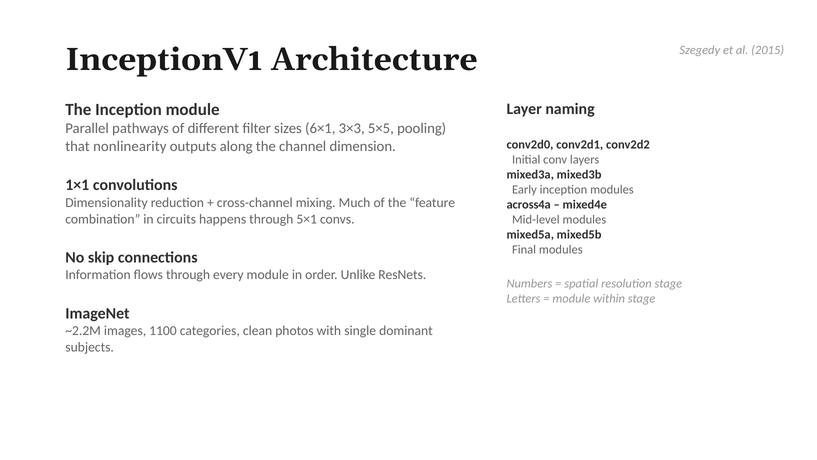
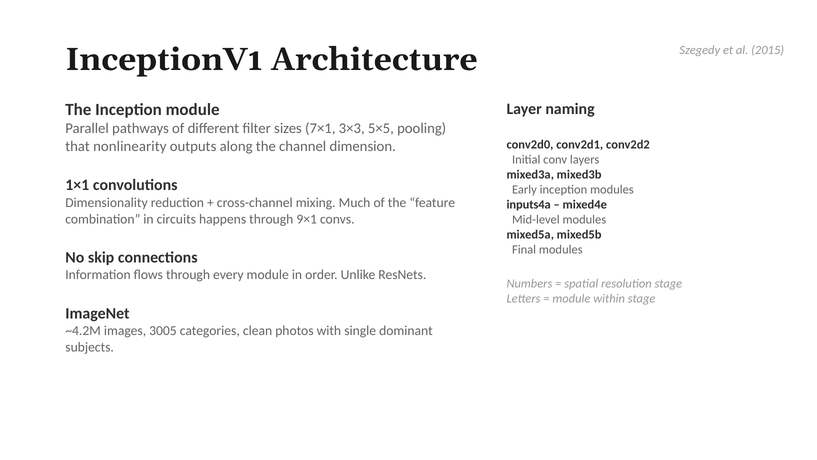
6×1: 6×1 -> 7×1
across4a: across4a -> inputs4a
5×1: 5×1 -> 9×1
~2.2M: ~2.2M -> ~4.2M
1100: 1100 -> 3005
